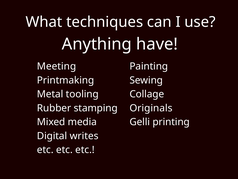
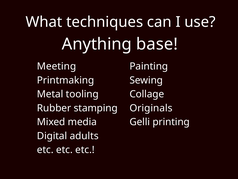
have: have -> base
writes: writes -> adults
